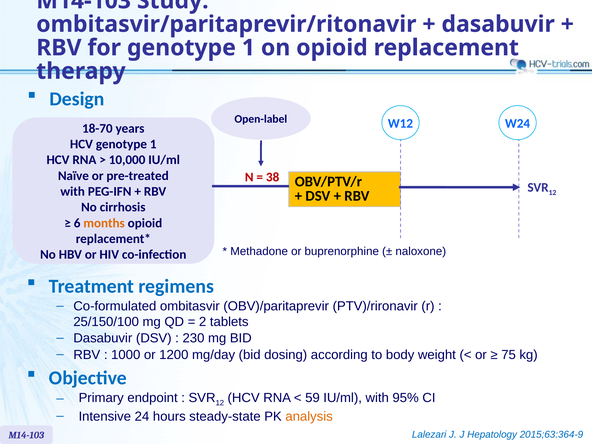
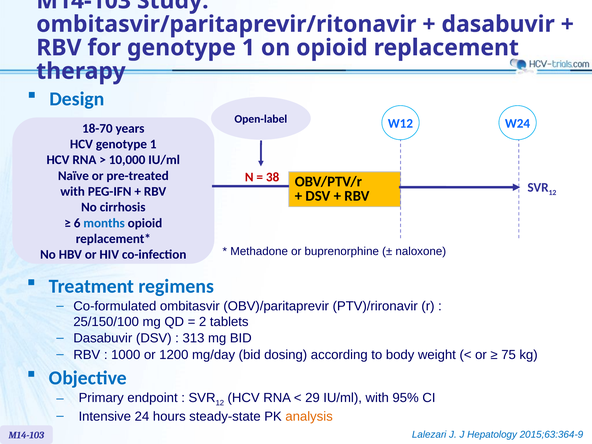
months colour: orange -> blue
230: 230 -> 313
59: 59 -> 29
